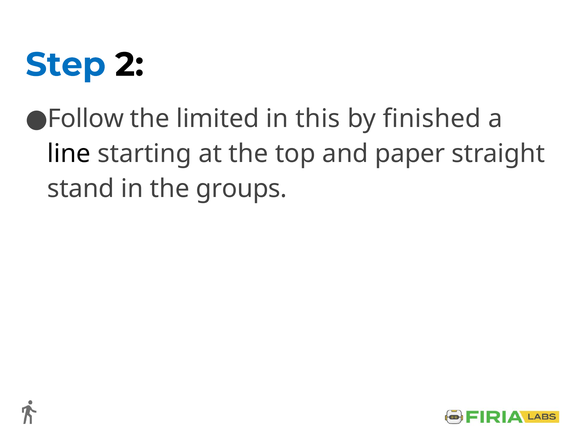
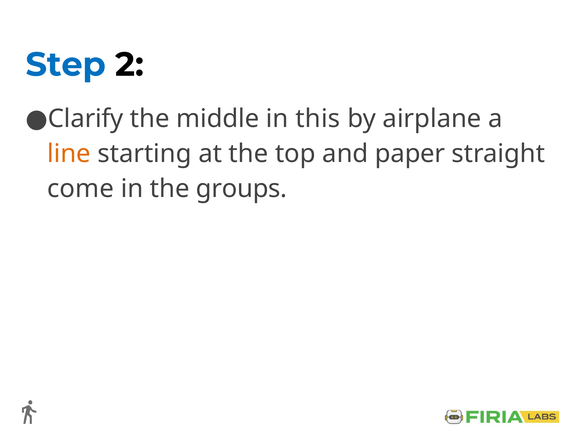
Follow: Follow -> Clarify
limited: limited -> middle
finished: finished -> airplane
line colour: black -> orange
stand: stand -> come
